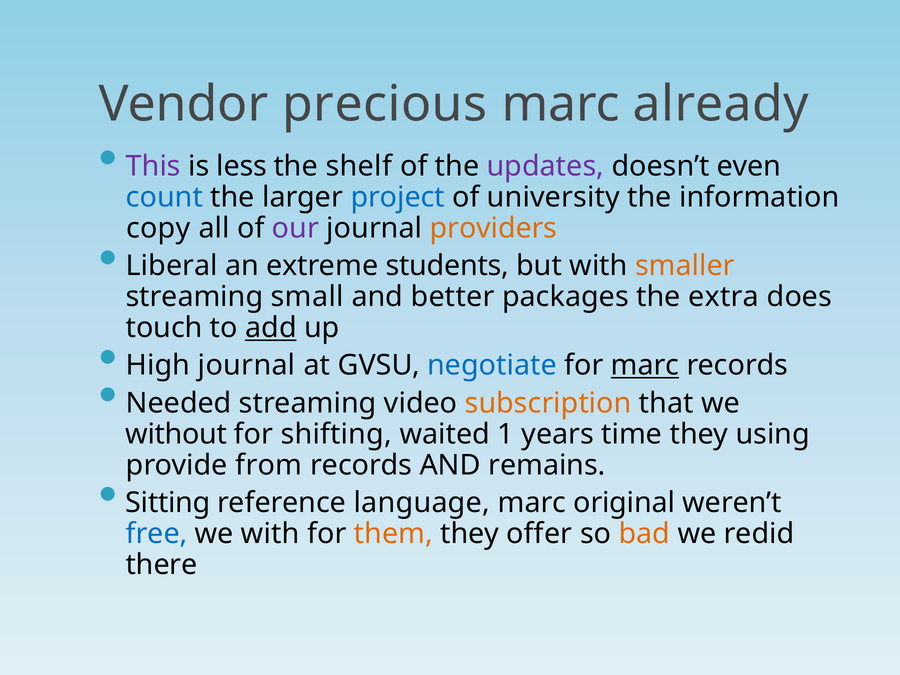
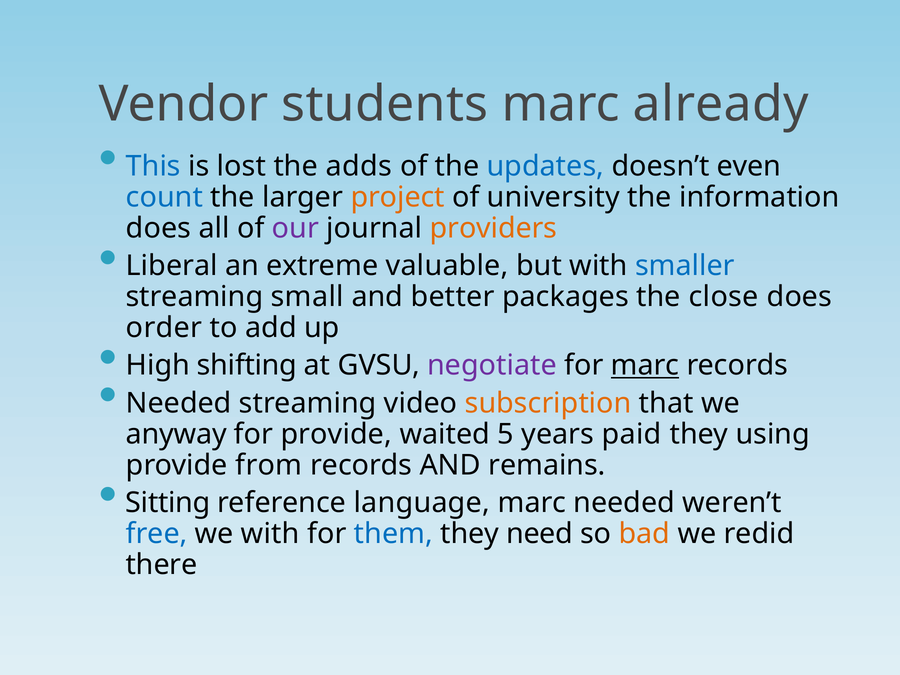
precious: precious -> students
This colour: purple -> blue
less: less -> lost
shelf: shelf -> adds
updates colour: purple -> blue
project colour: blue -> orange
copy at (158, 228): copy -> does
students: students -> valuable
smaller colour: orange -> blue
extra: extra -> close
touch: touch -> order
add underline: present -> none
High journal: journal -> shifting
negotiate colour: blue -> purple
without: without -> anyway
for shifting: shifting -> provide
1: 1 -> 5
time: time -> paid
marc original: original -> needed
them colour: orange -> blue
offer: offer -> need
